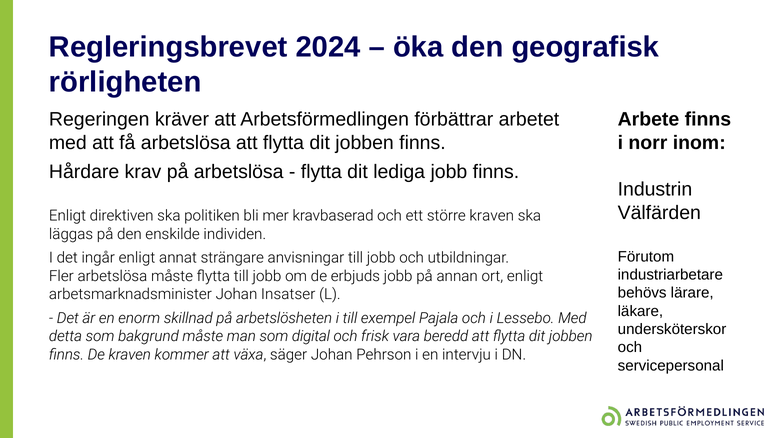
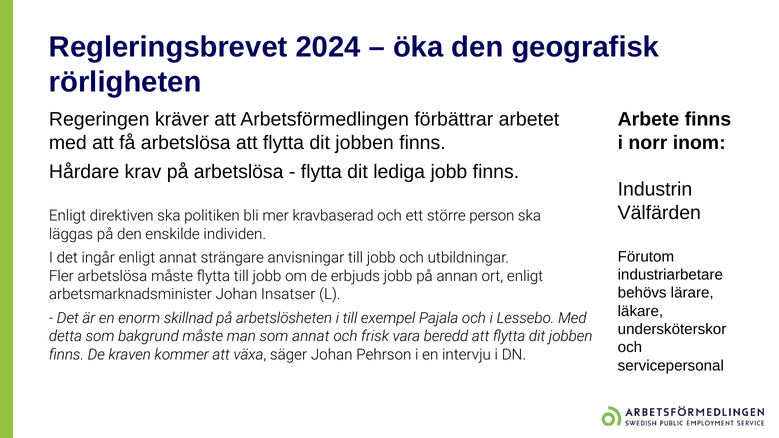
större kraven: kraven -> person
som digital: digital -> annat
